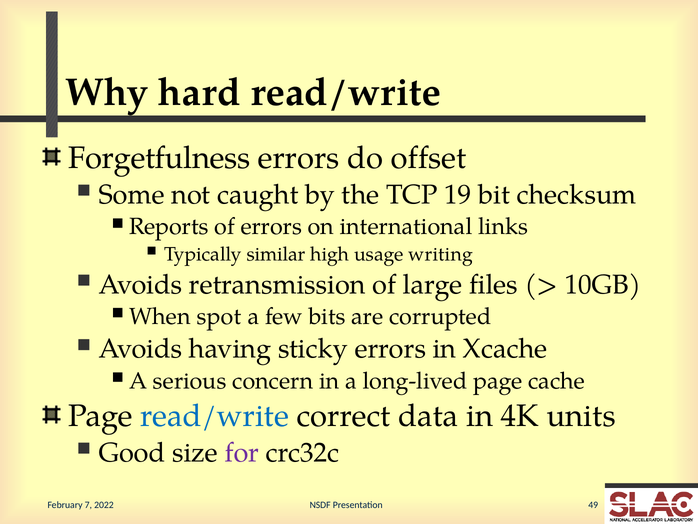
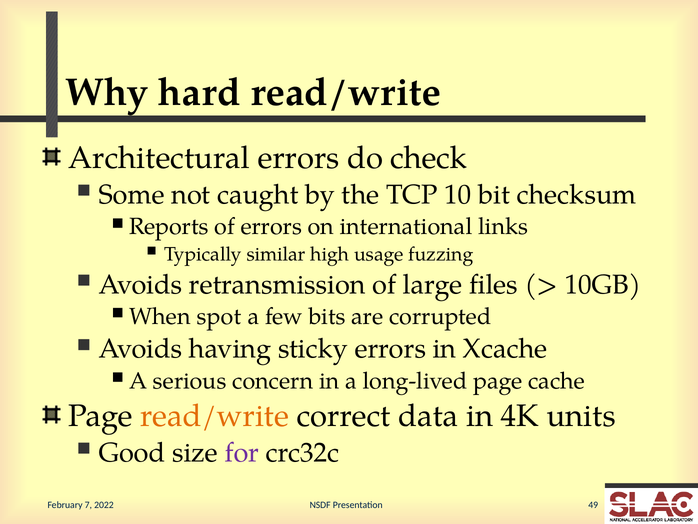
Forgetfulness: Forgetfulness -> Architectural
offset: offset -> check
19: 19 -> 10
writing: writing -> fuzzing
read/write at (215, 416) colour: blue -> orange
